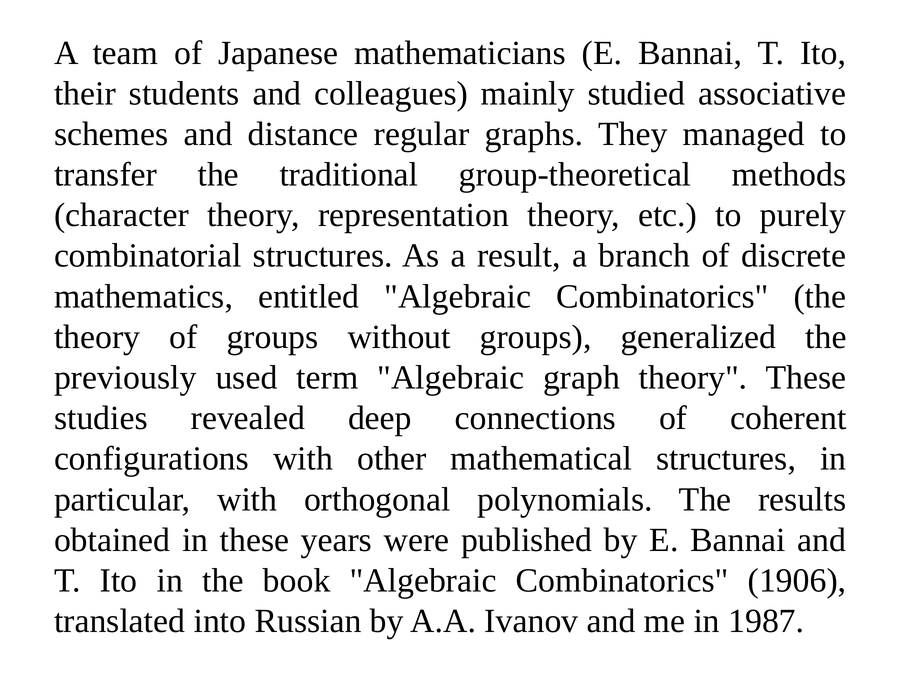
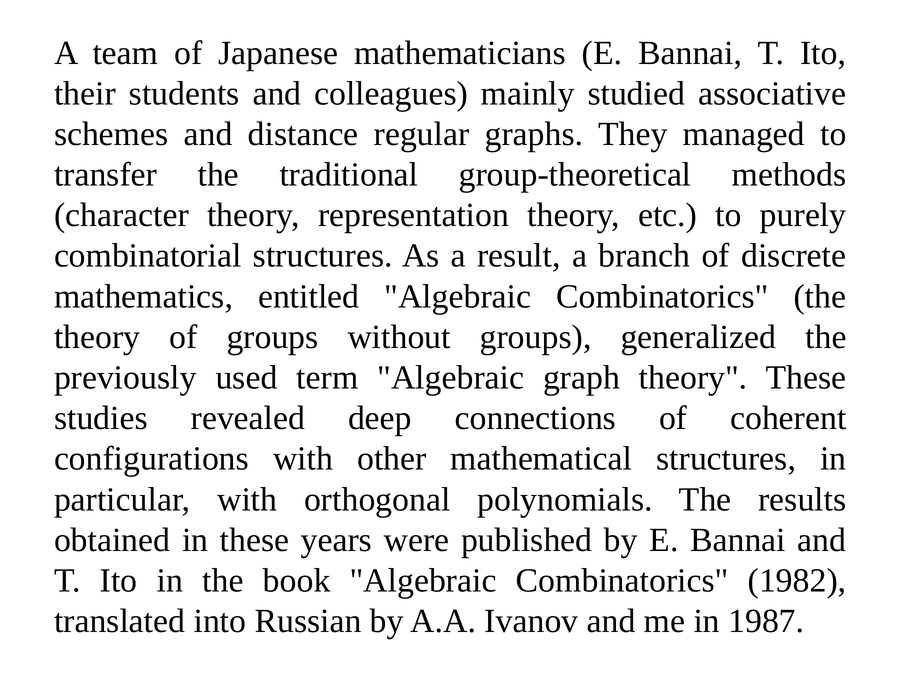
1906: 1906 -> 1982
